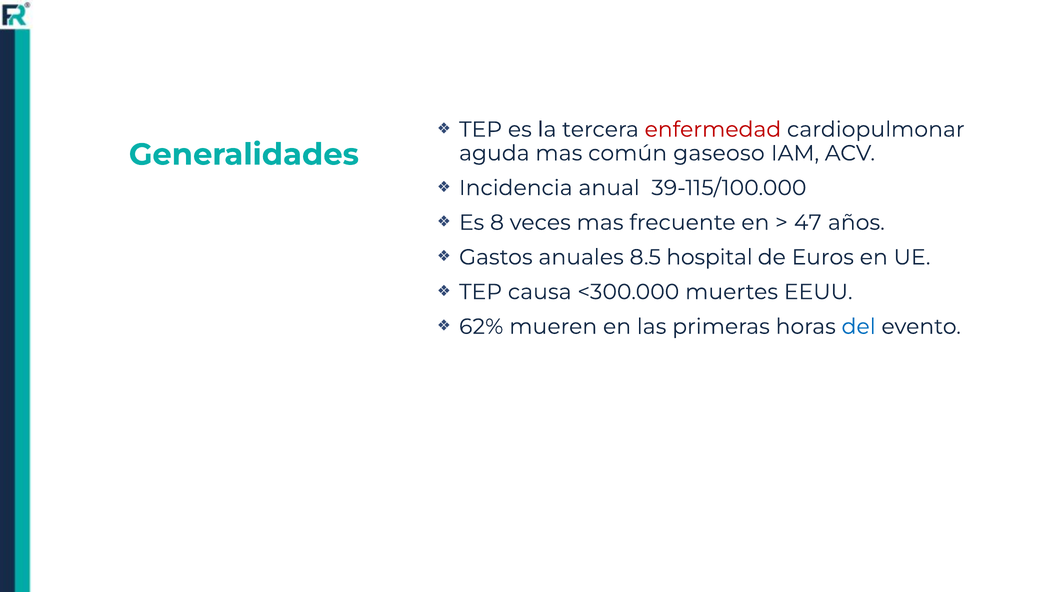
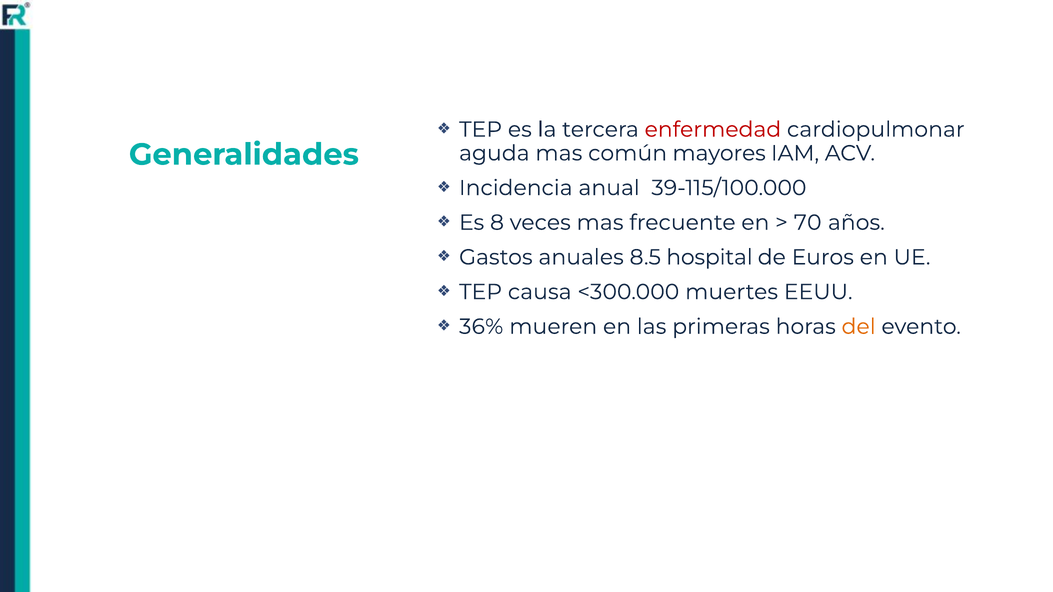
gaseoso: gaseoso -> mayores
47: 47 -> 70
62%: 62% -> 36%
del colour: blue -> orange
